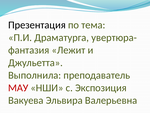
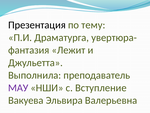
тема: тема -> тему
МАУ colour: red -> purple
Экспозиция: Экспозиция -> Вступление
